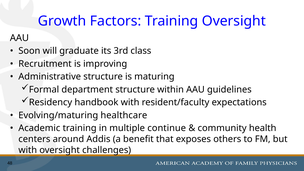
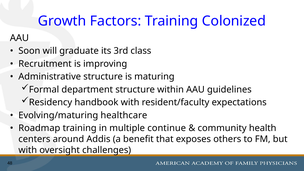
Training Oversight: Oversight -> Colonized
Academic: Academic -> Roadmap
